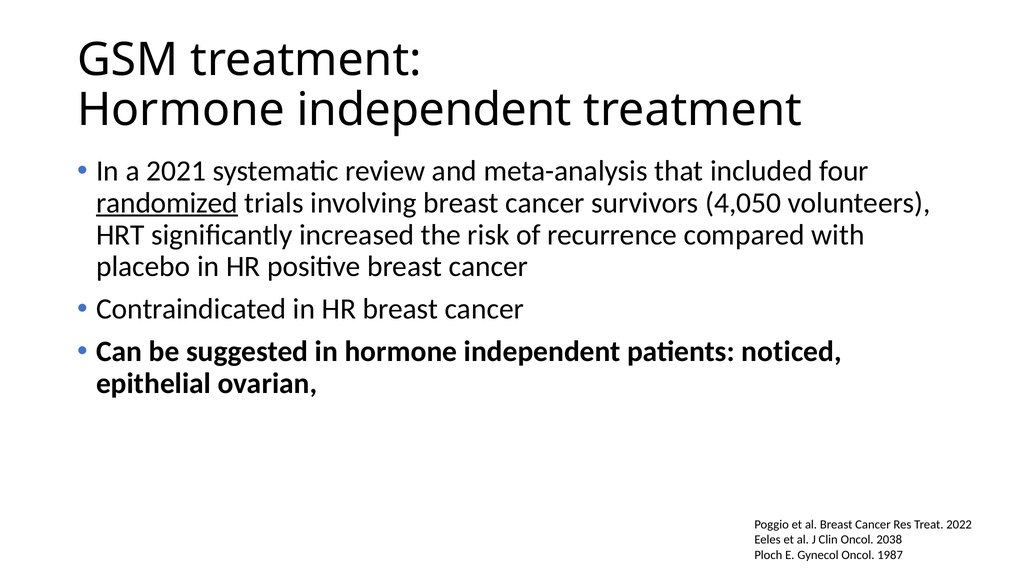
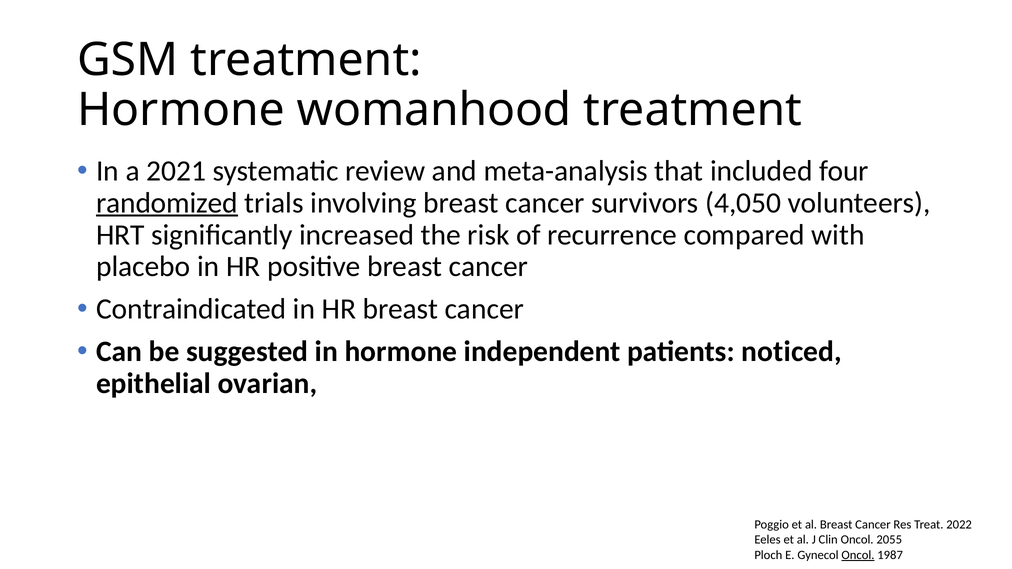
independent at (434, 110): independent -> womanhood
2038: 2038 -> 2055
Oncol at (858, 555) underline: none -> present
